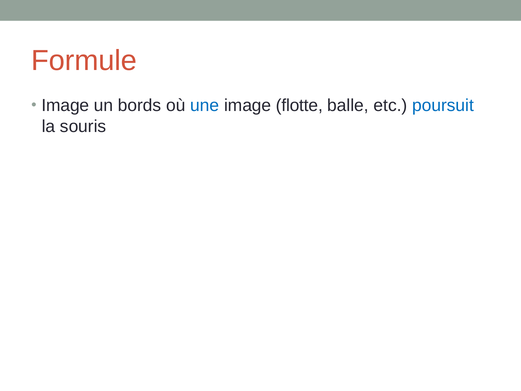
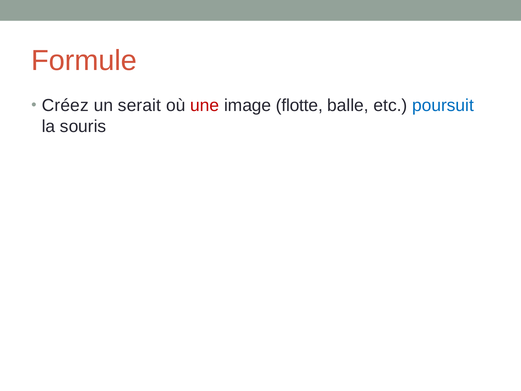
Image at (65, 105): Image -> Créez
bords: bords -> serait
une colour: blue -> red
